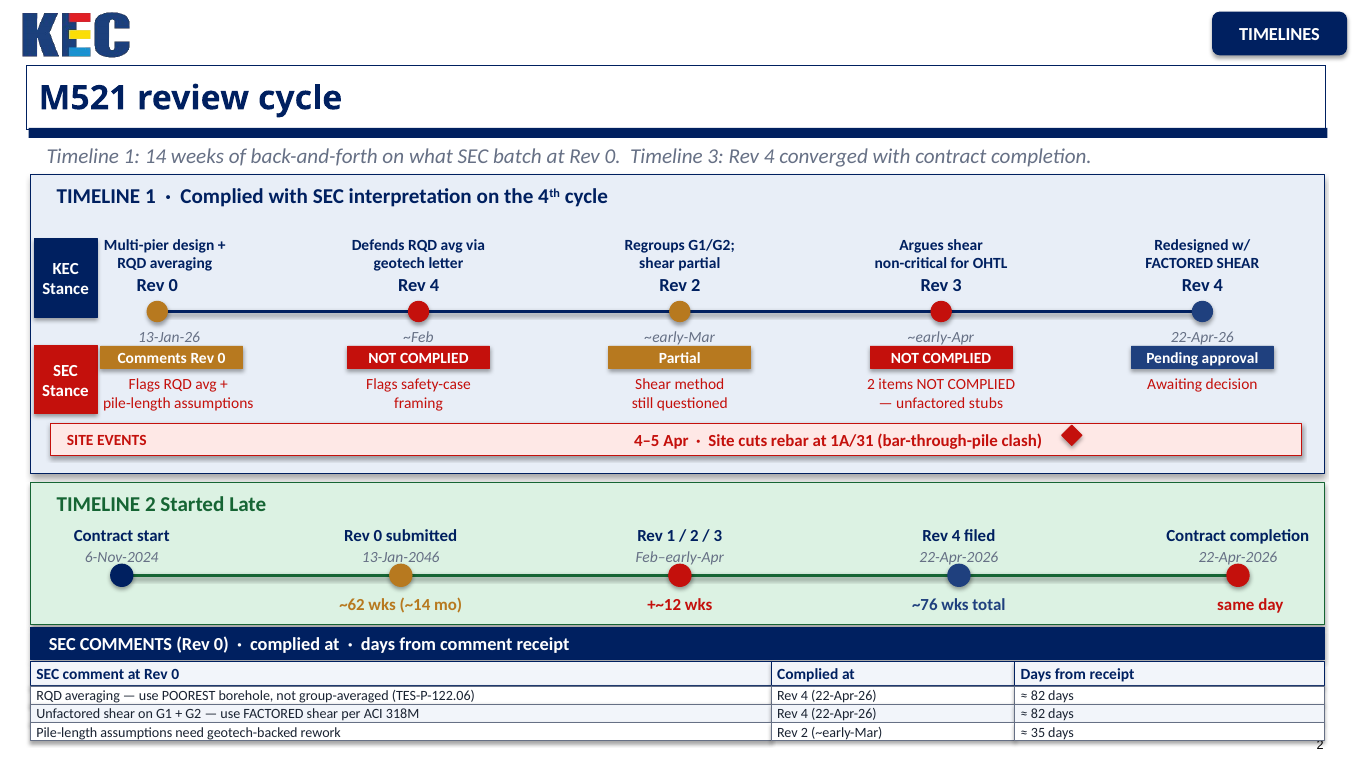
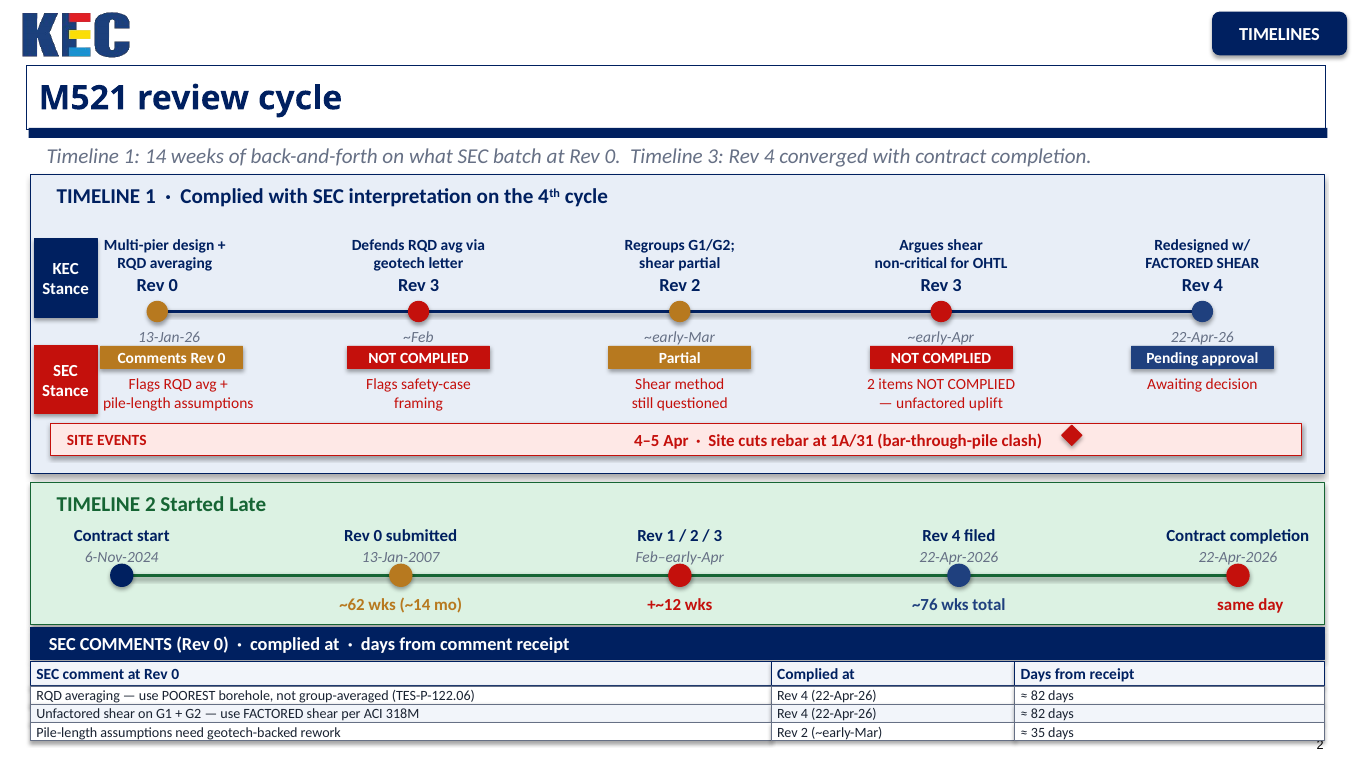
4 at (434, 286): 4 -> 3
stubs: stubs -> uplift
13-Jan-2046: 13-Jan-2046 -> 13-Jan-2007
